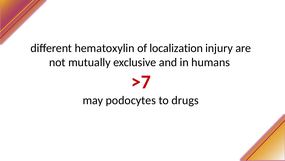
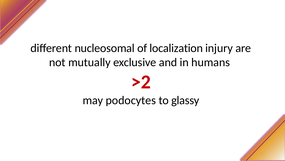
hematoxylin: hematoxylin -> nucleosomal
>7: >7 -> >2
drugs: drugs -> glassy
